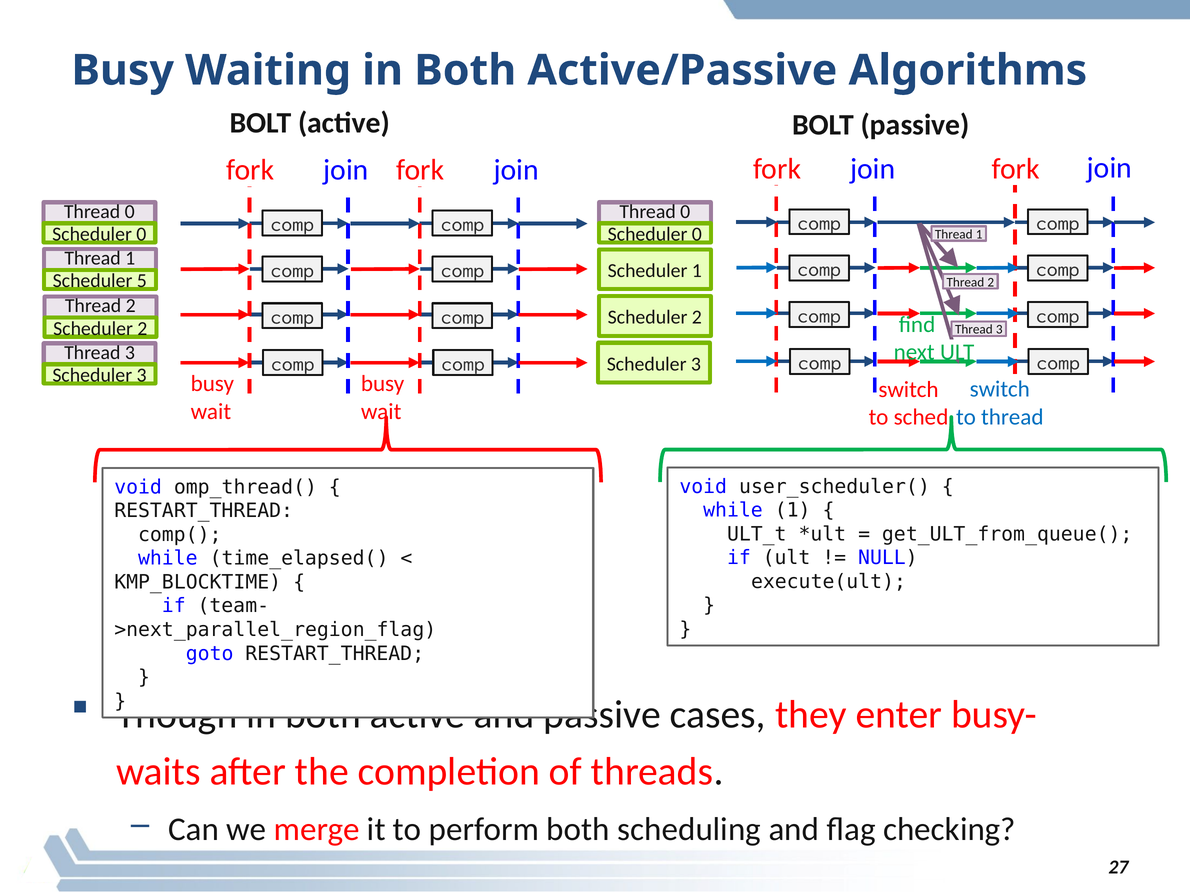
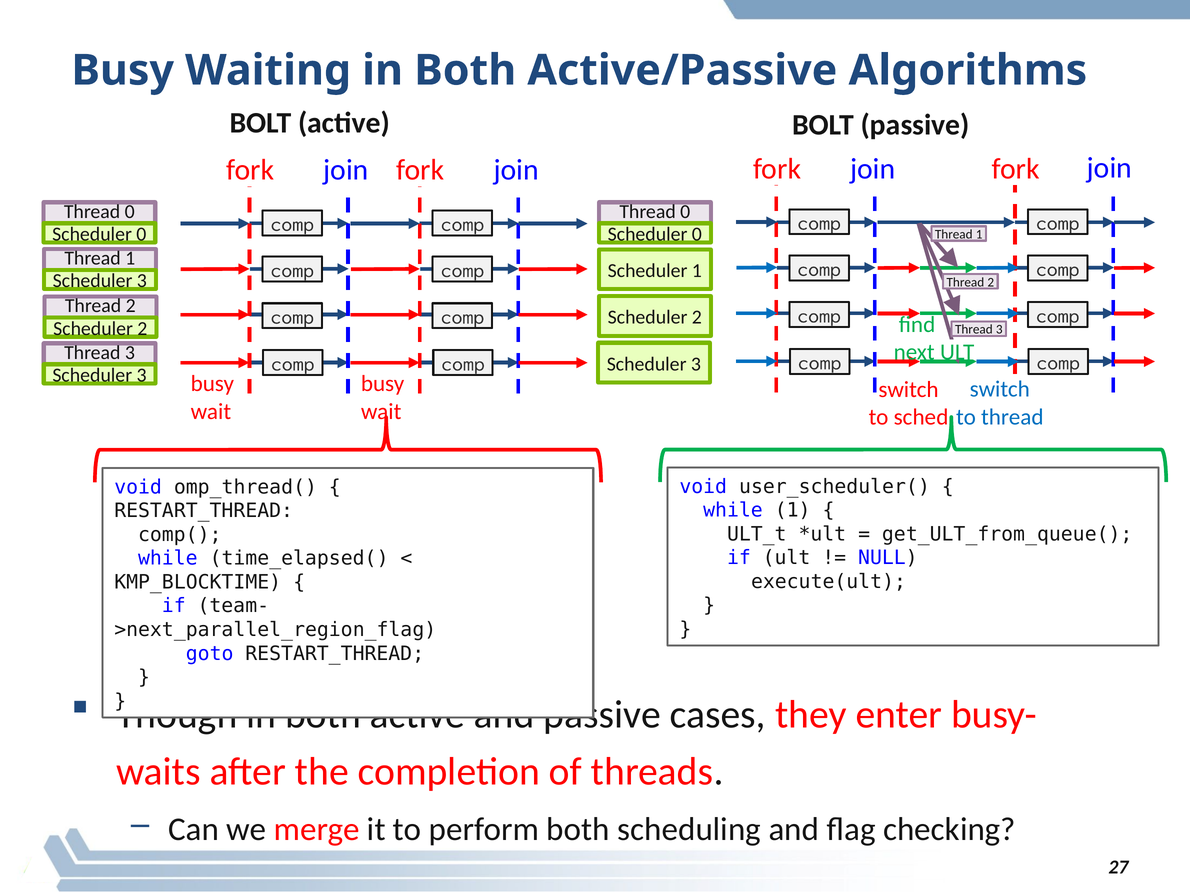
5 at (142, 281): 5 -> 3
